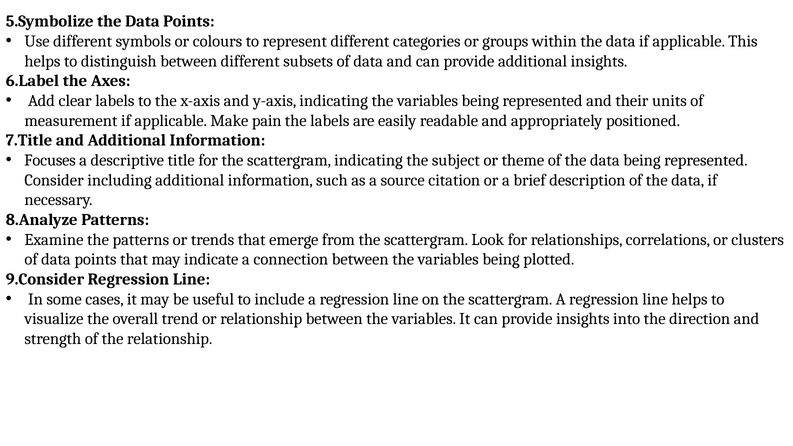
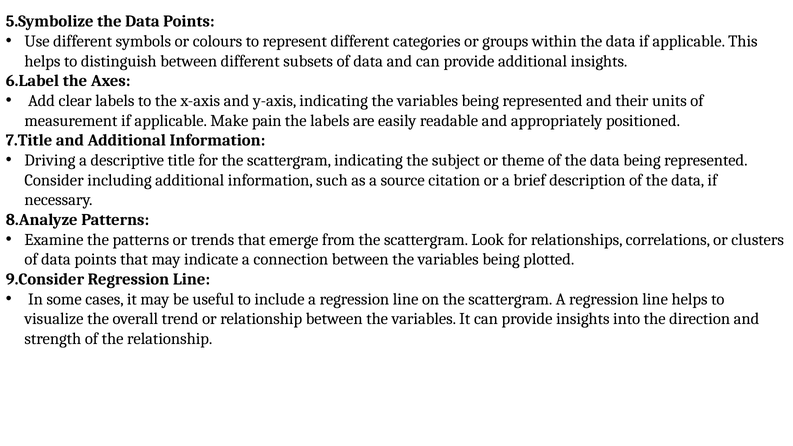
Focuses: Focuses -> Driving
